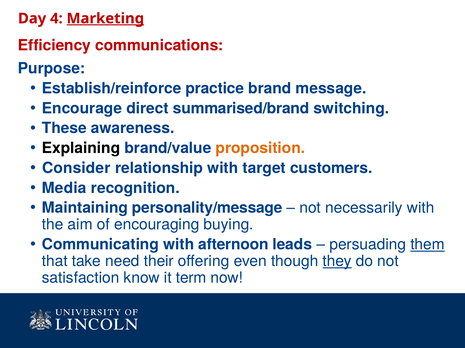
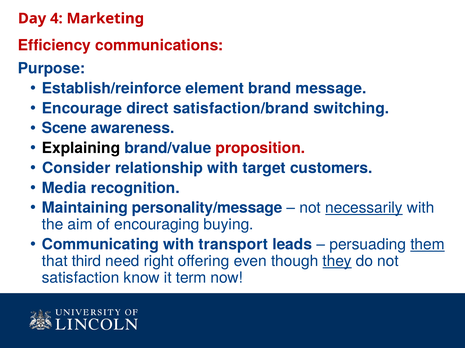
Marketing underline: present -> none
practice: practice -> element
summarised/brand: summarised/brand -> satisfaction/brand
These: These -> Scene
proposition colour: orange -> red
necessarily underline: none -> present
afternoon: afternoon -> transport
take: take -> third
their: their -> right
